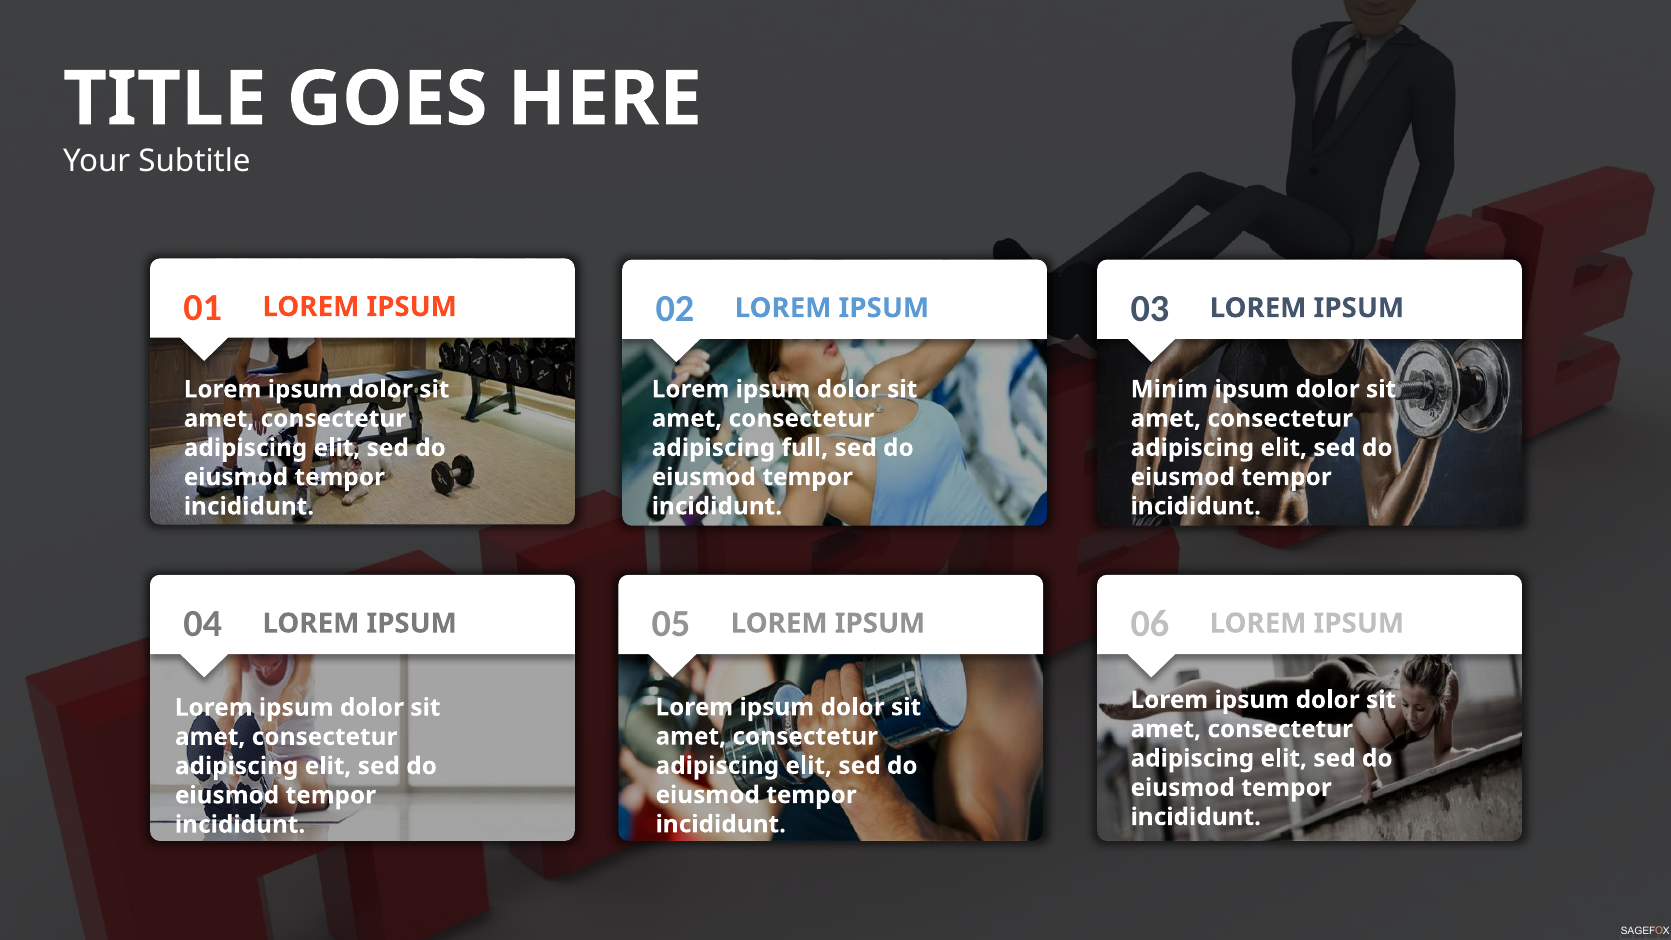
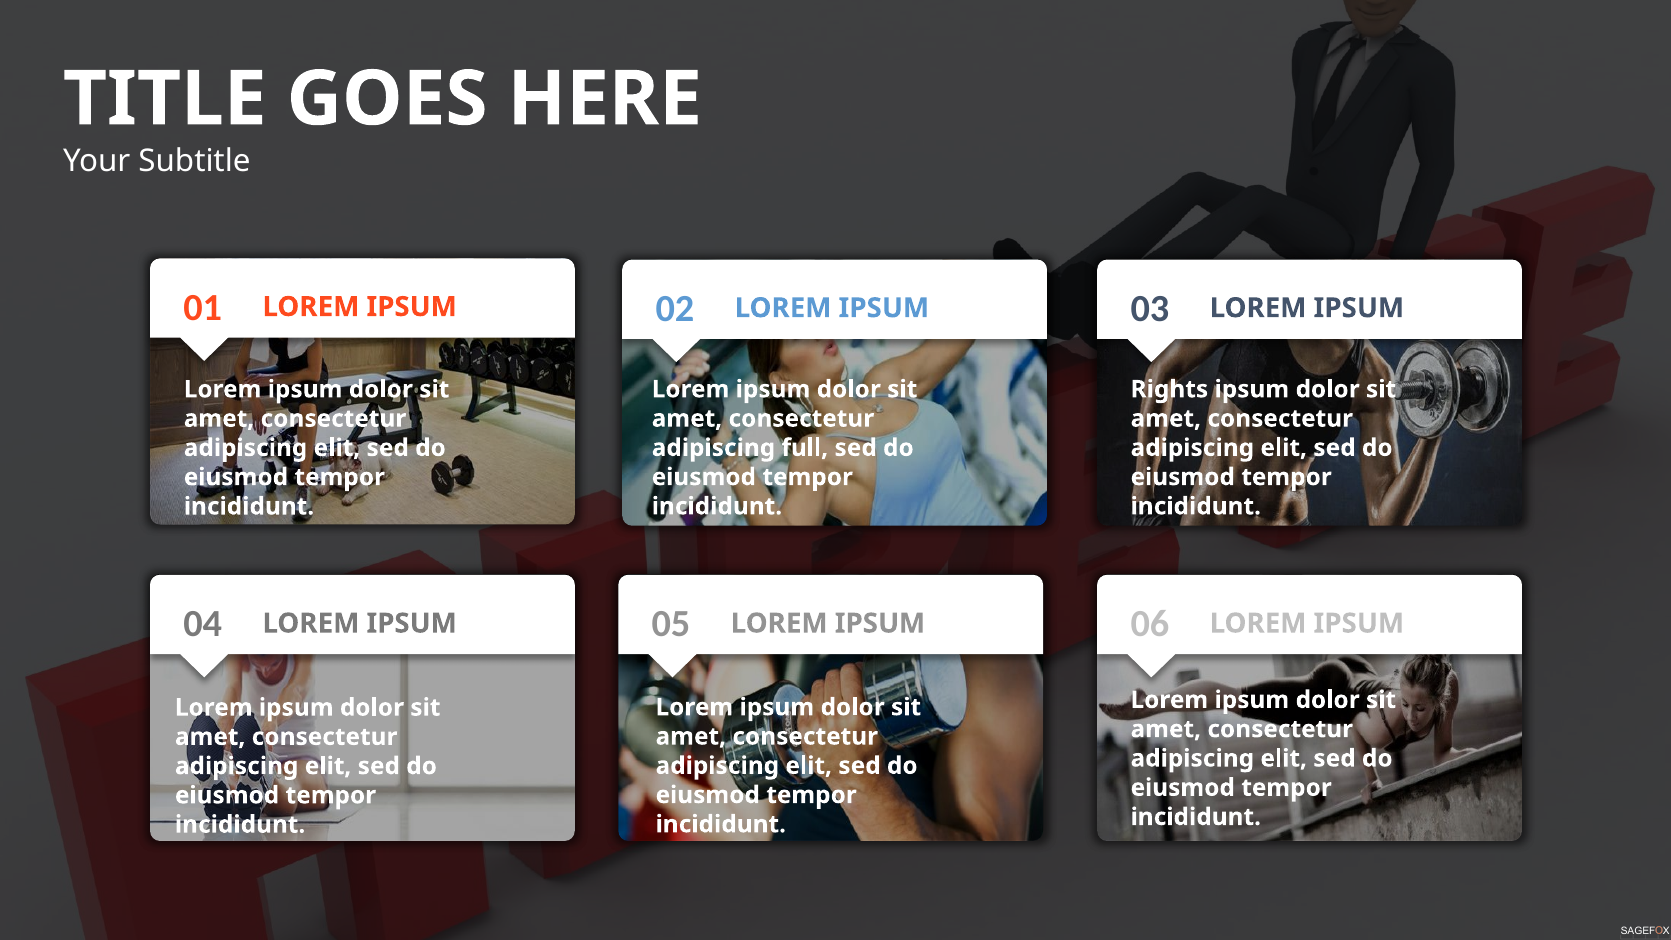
Minim: Minim -> Rights
